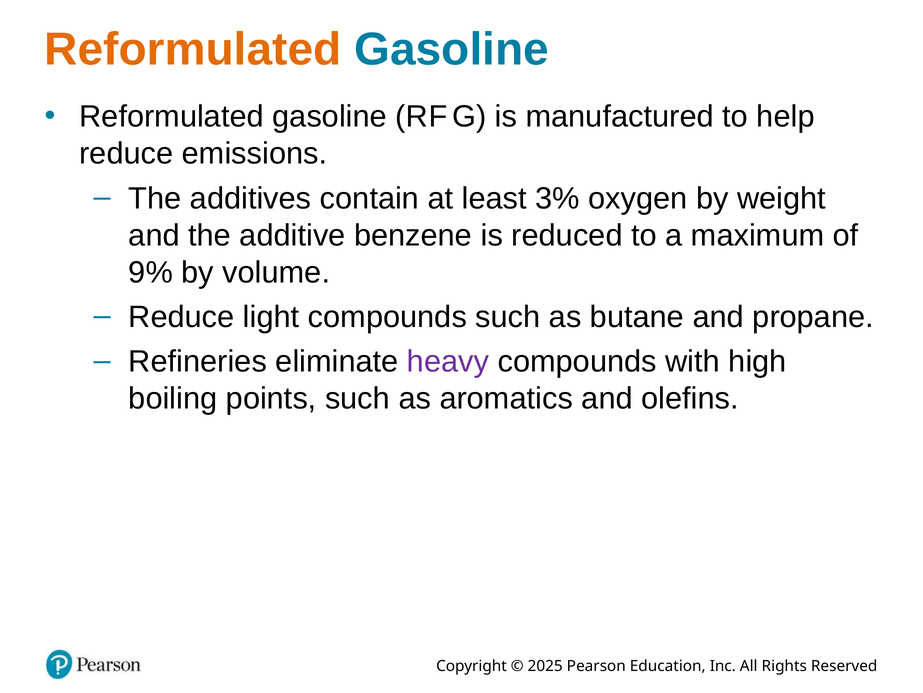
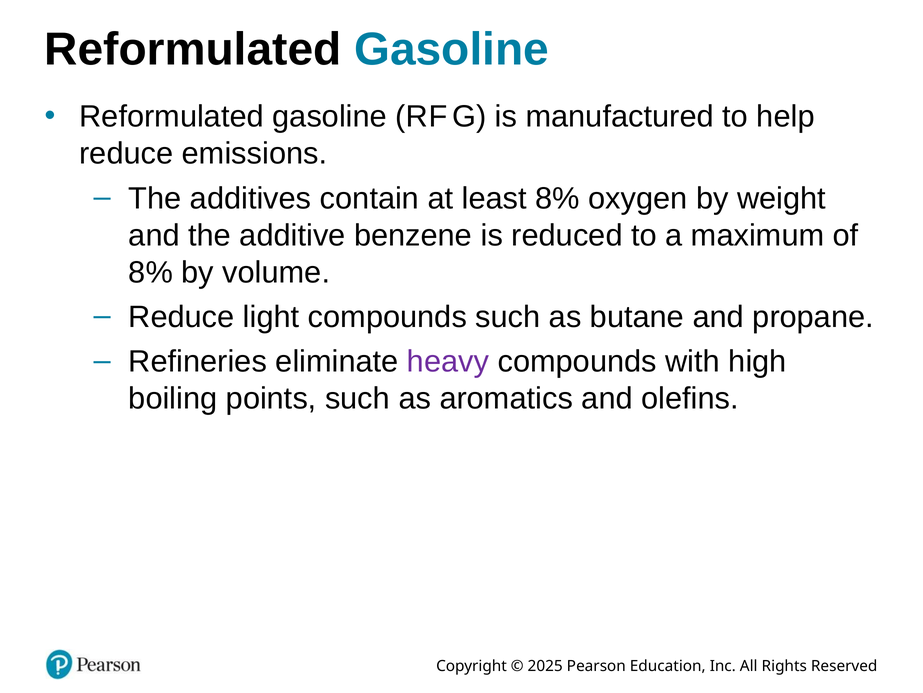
Reformulated at (193, 50) colour: orange -> black
least 3%: 3% -> 8%
9% at (151, 272): 9% -> 8%
